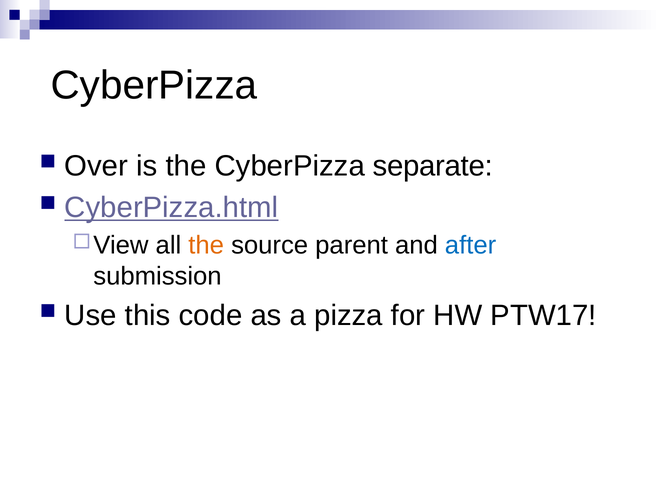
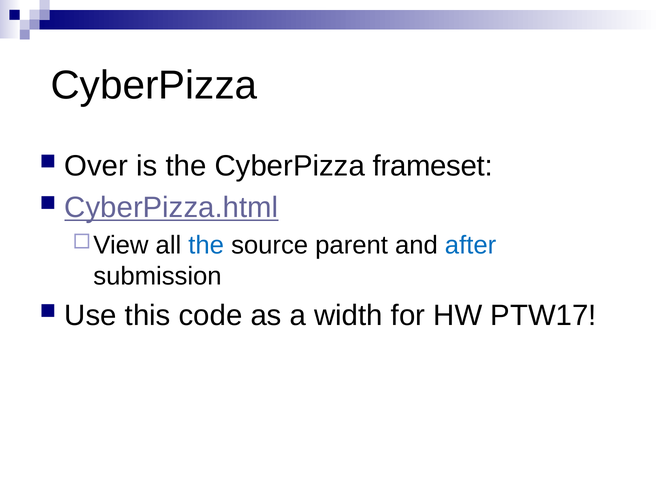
separate: separate -> frameset
the at (206, 245) colour: orange -> blue
pizza: pizza -> width
